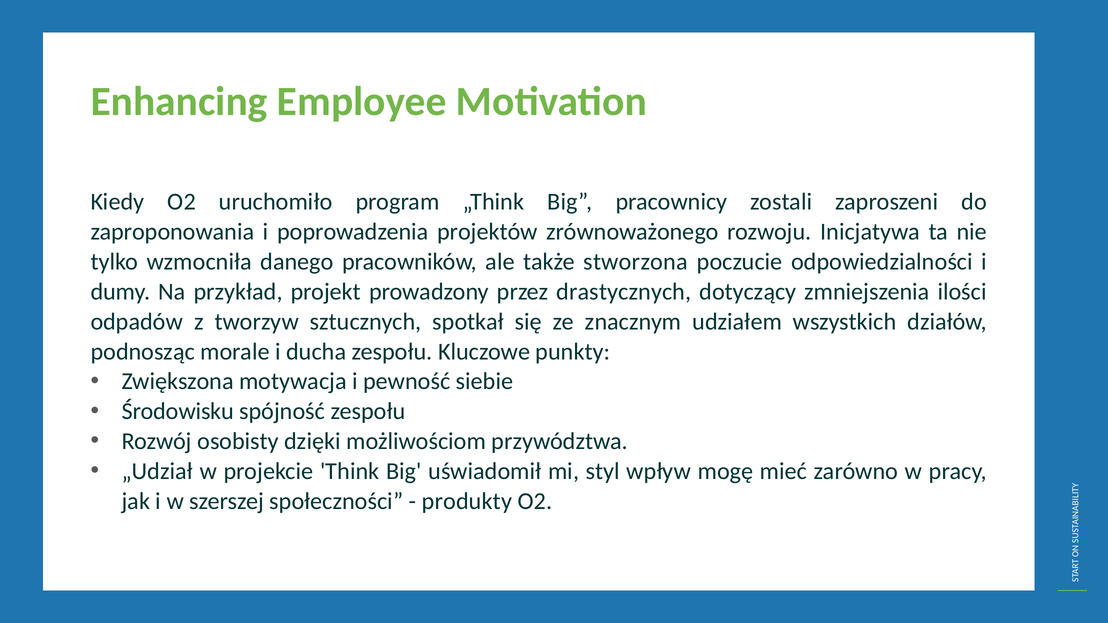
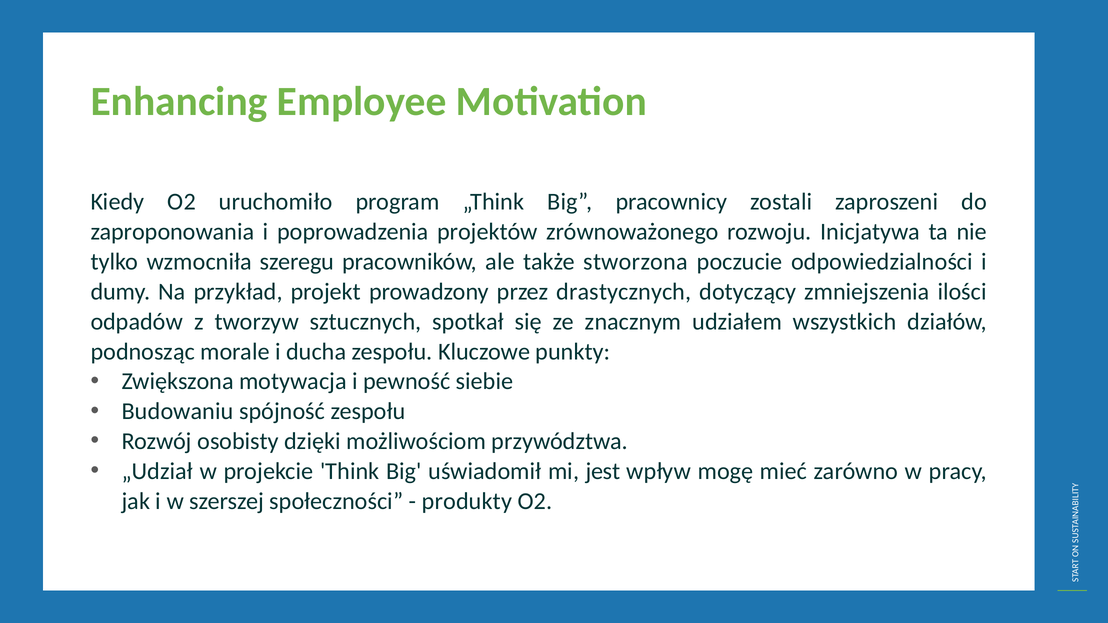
danego: danego -> szeregu
Środowisku: Środowisku -> Budowaniu
styl: styl -> jest
